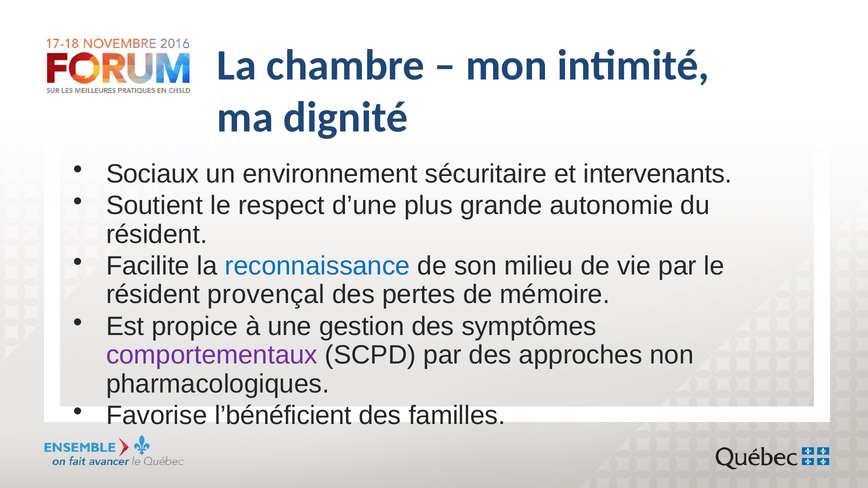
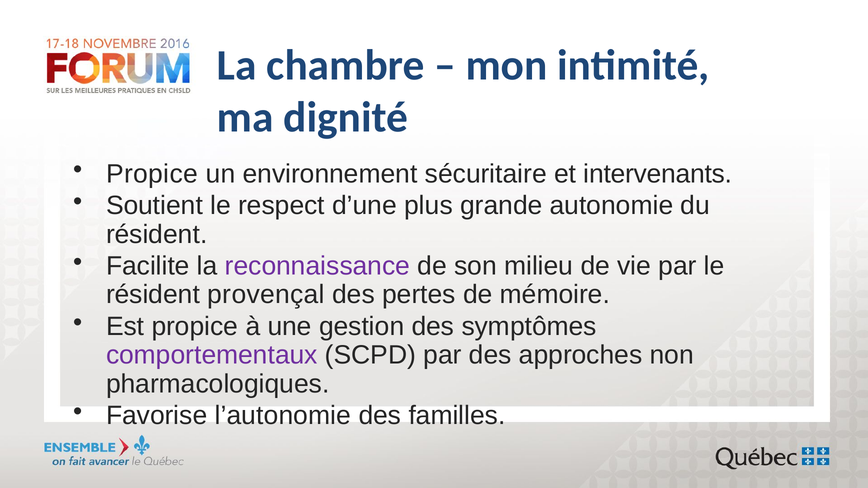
Sociaux at (152, 174): Sociaux -> Propice
reconnaissance colour: blue -> purple
l’bénéficient: l’bénéficient -> l’autonomie
